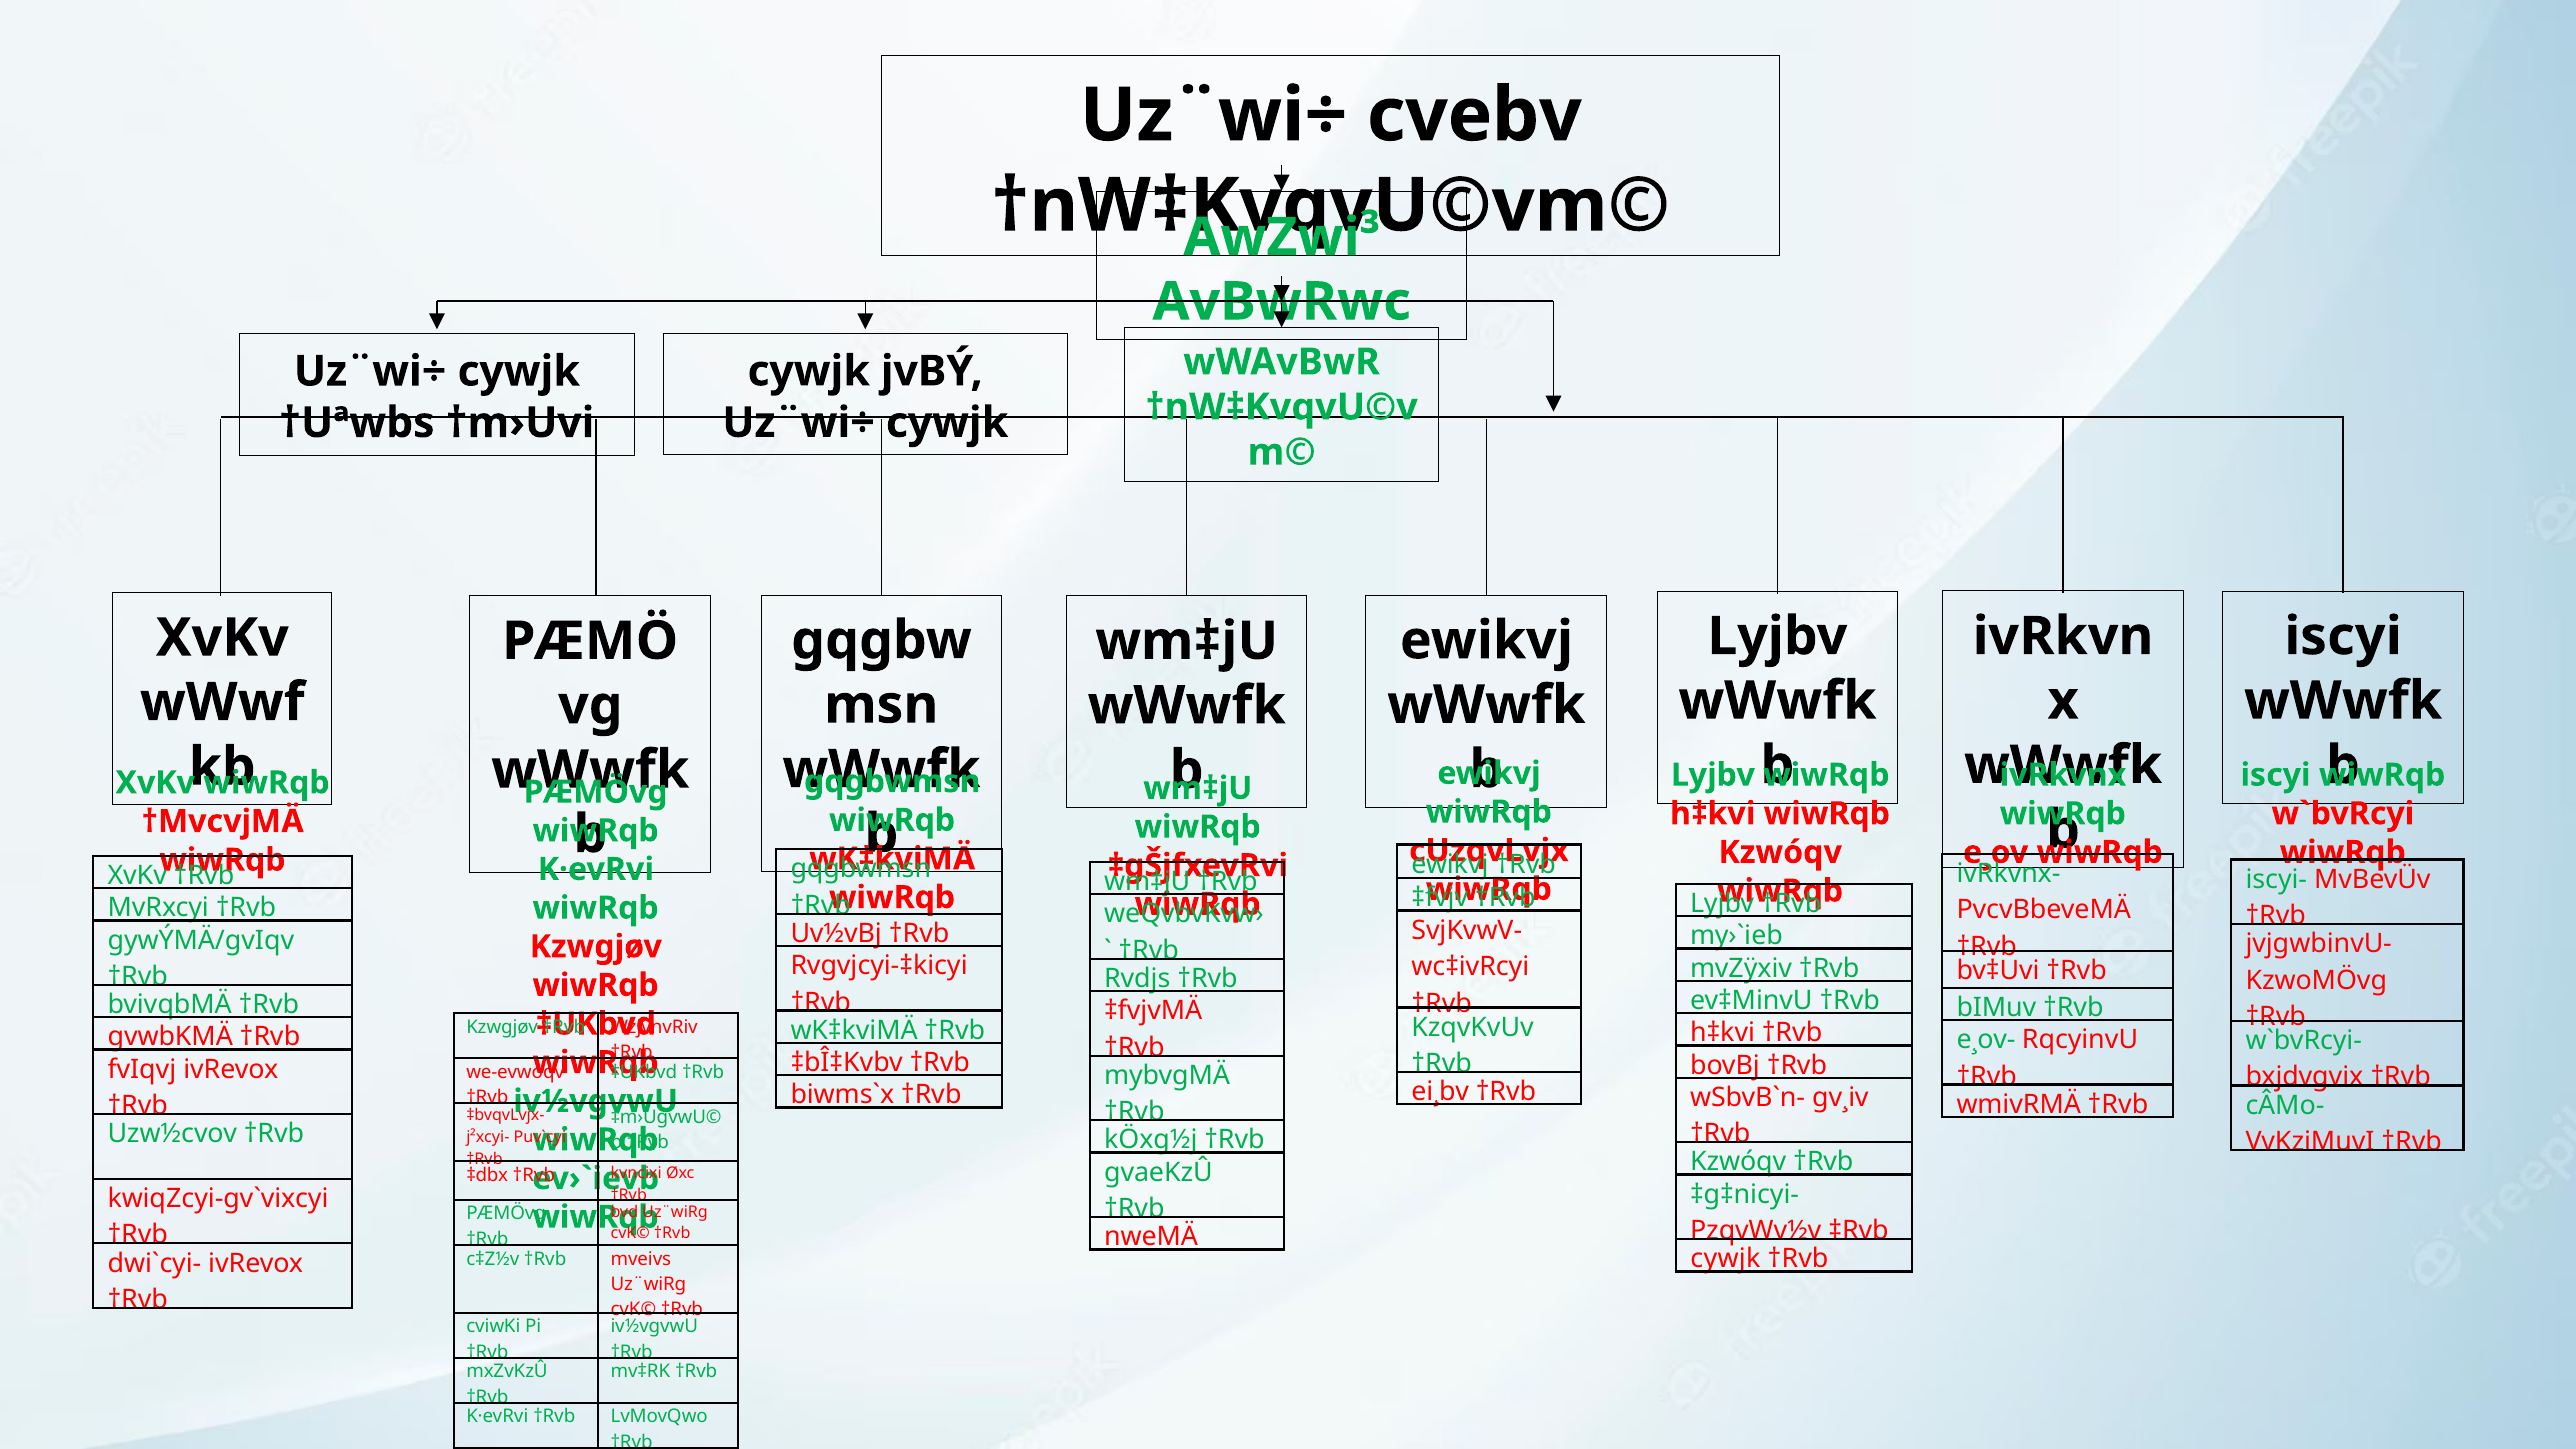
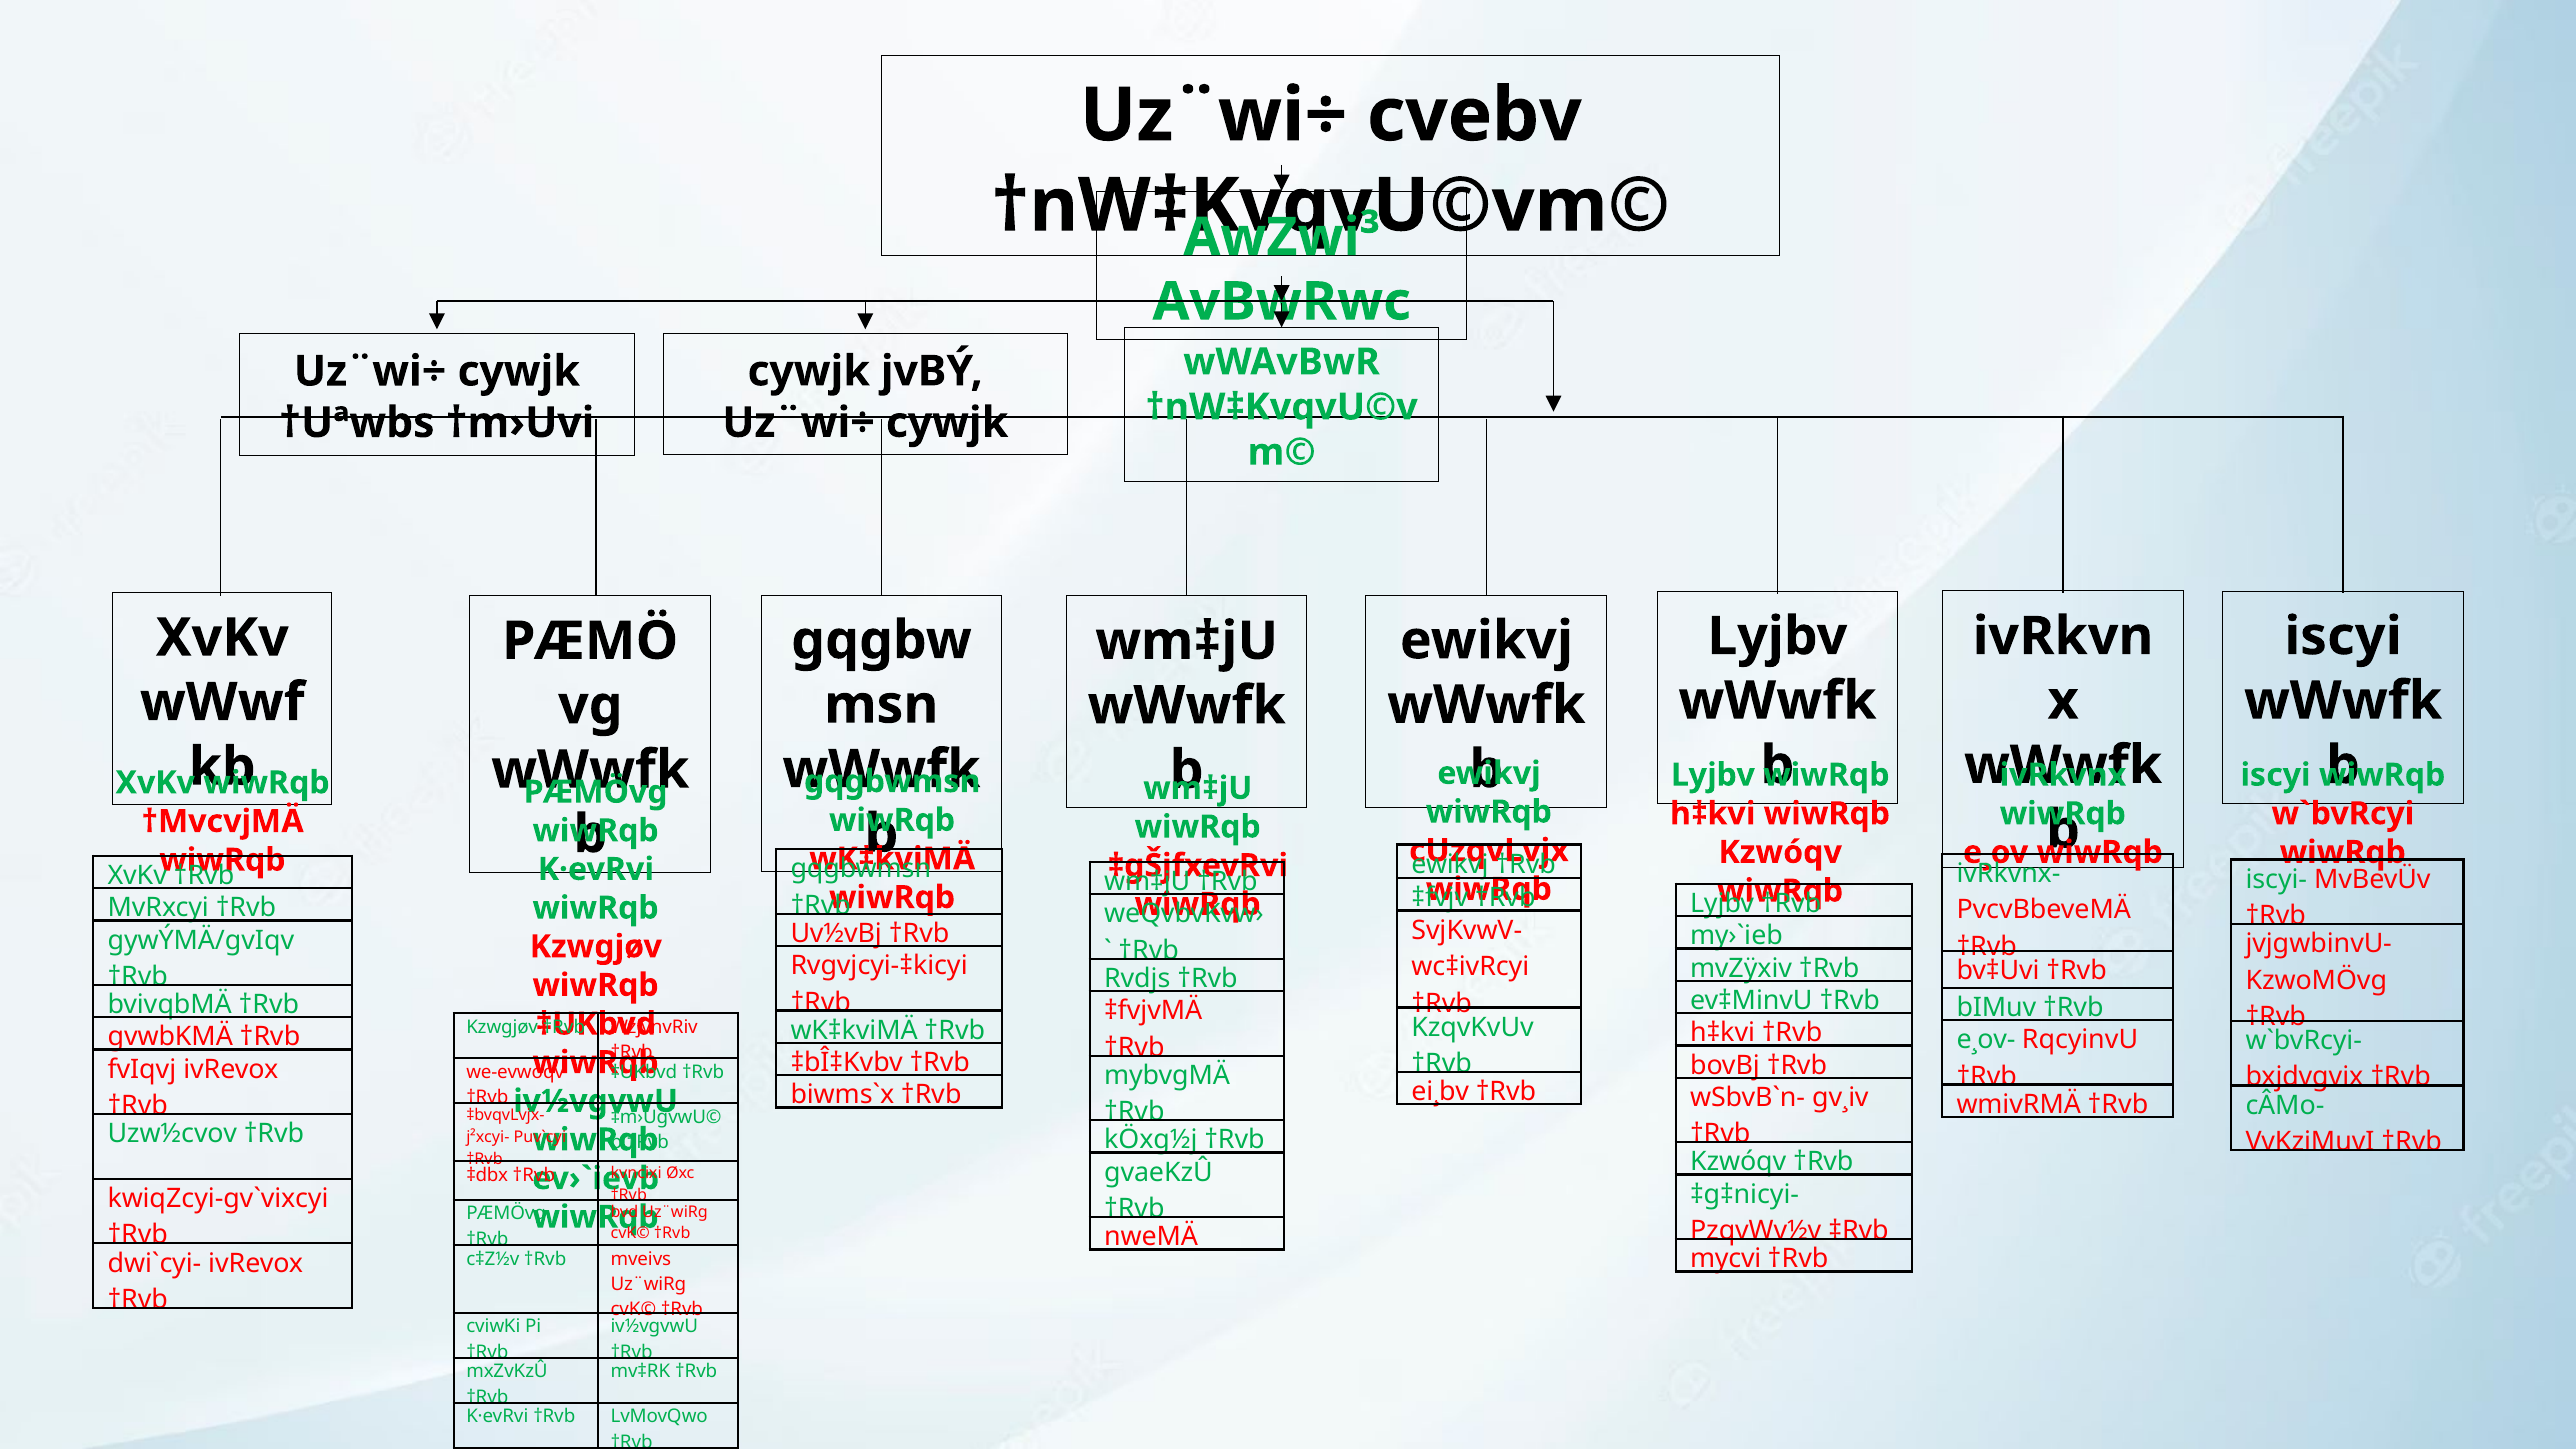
cywjk at (1725, 1259): cywjk -> mycvi
